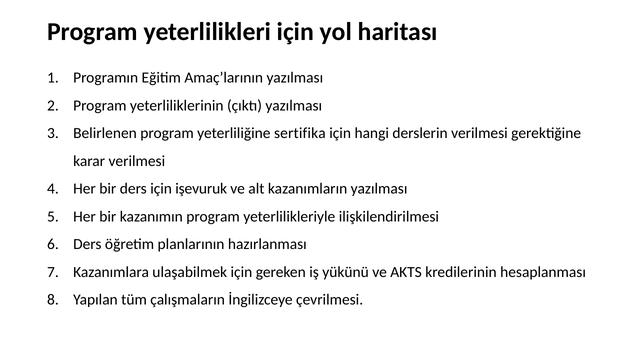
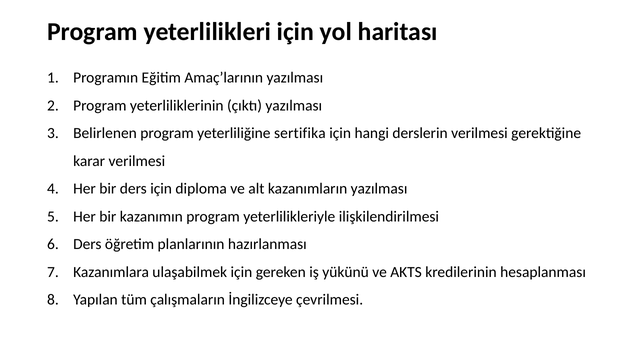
işevuruk: işevuruk -> diploma
